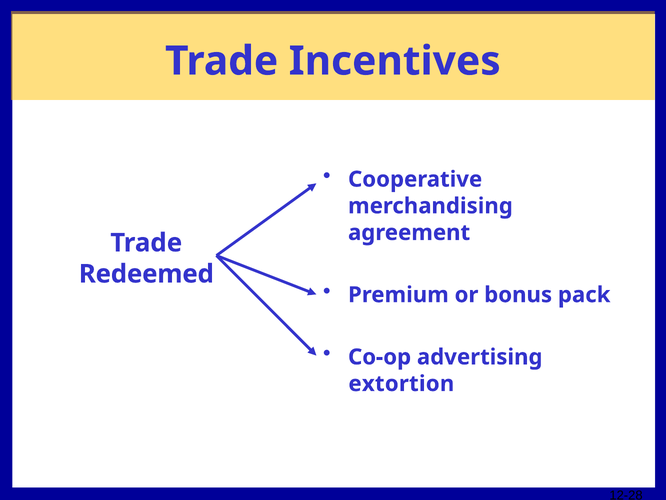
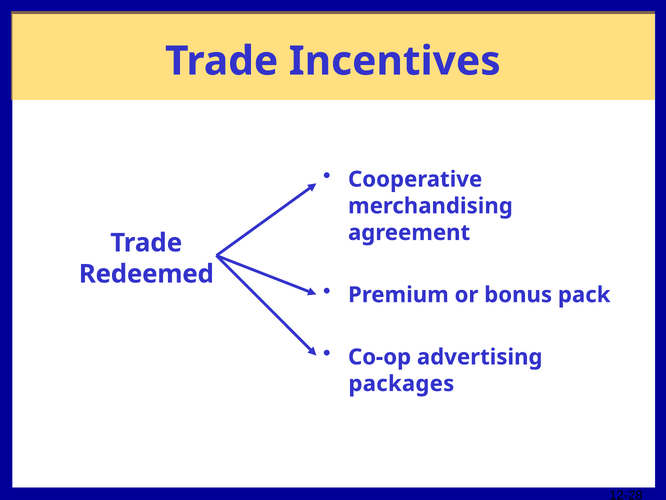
extortion: extortion -> packages
